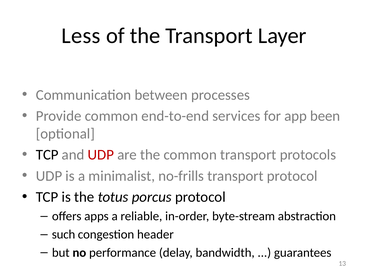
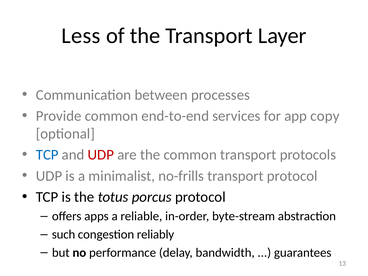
been: been -> copy
TCP at (47, 155) colour: black -> blue
header: header -> reliably
